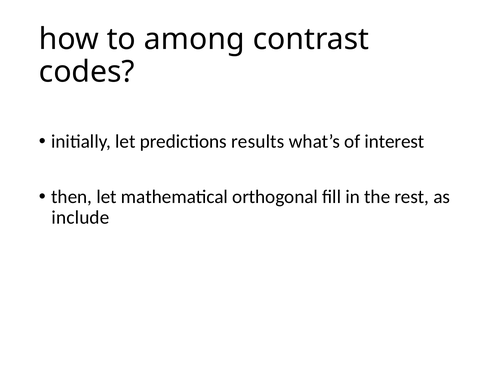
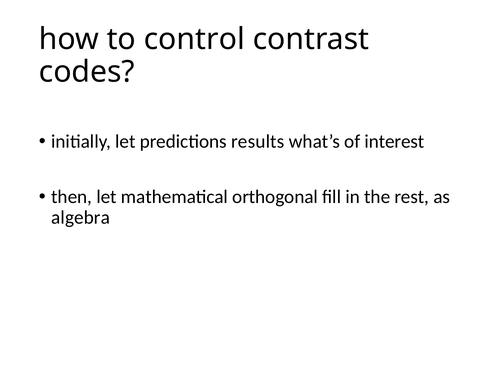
among: among -> control
include: include -> algebra
